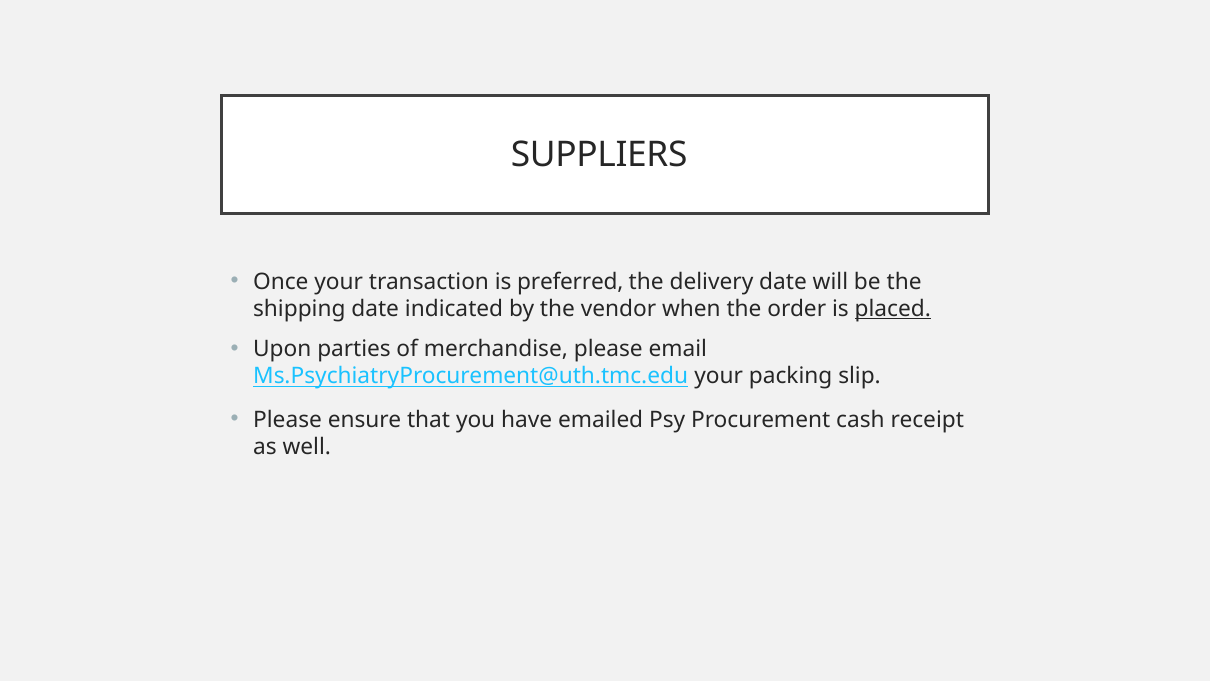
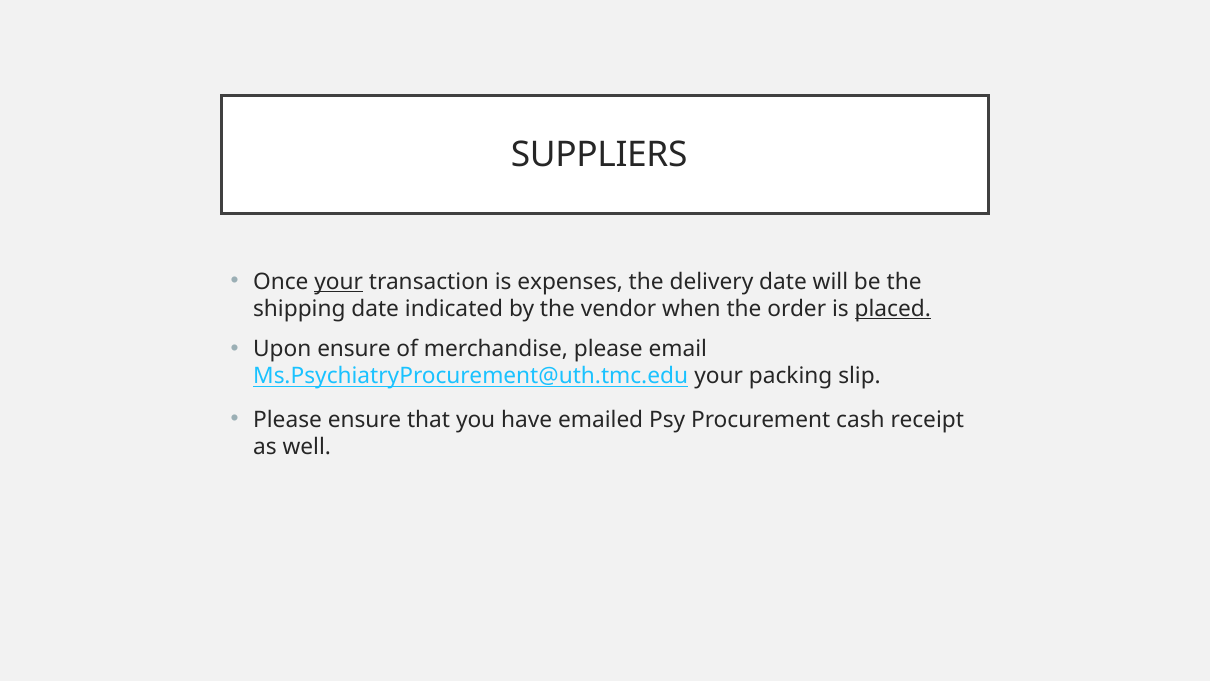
your at (339, 282) underline: none -> present
preferred: preferred -> expenses
Upon parties: parties -> ensure
